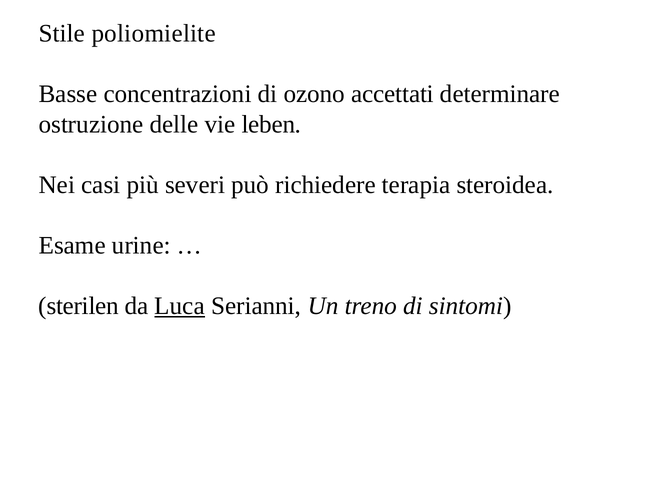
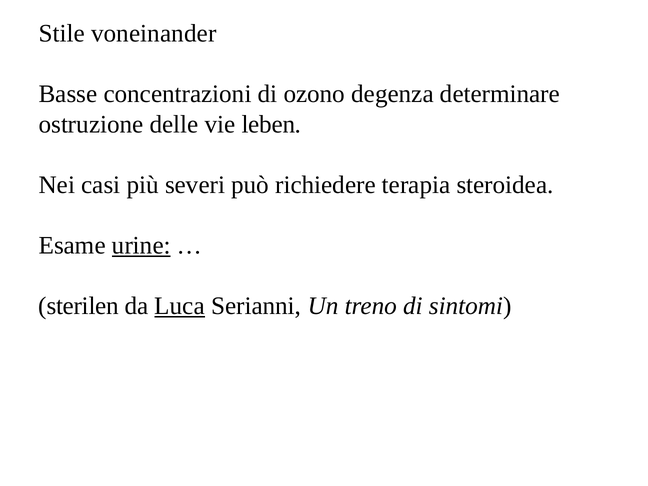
poliomielite: poliomielite -> voneinander
accettati: accettati -> degenza
urine underline: none -> present
